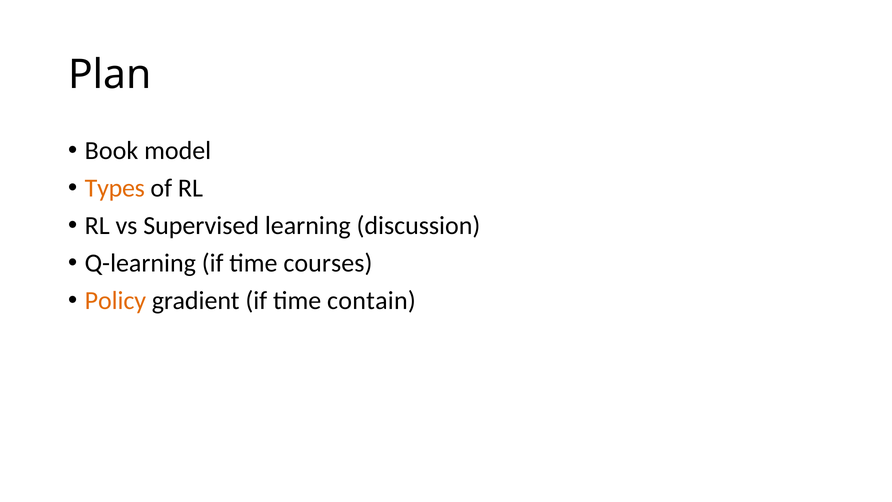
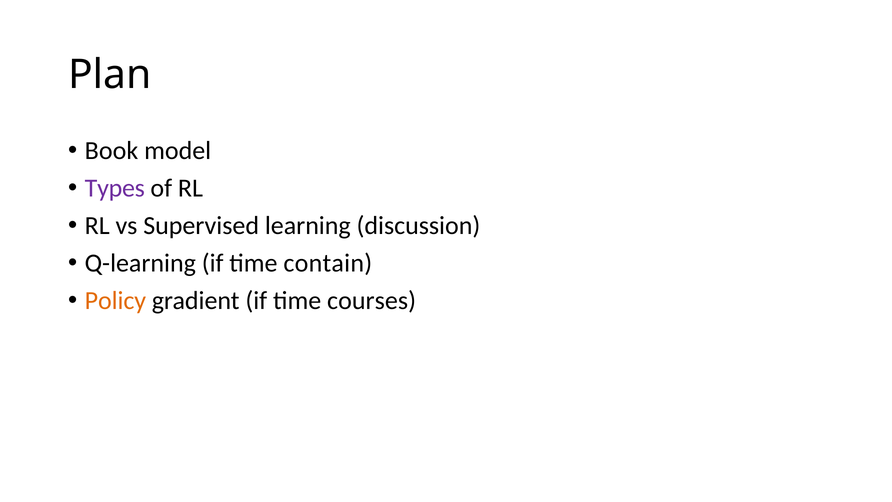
Types colour: orange -> purple
courses: courses -> contain
contain: contain -> courses
